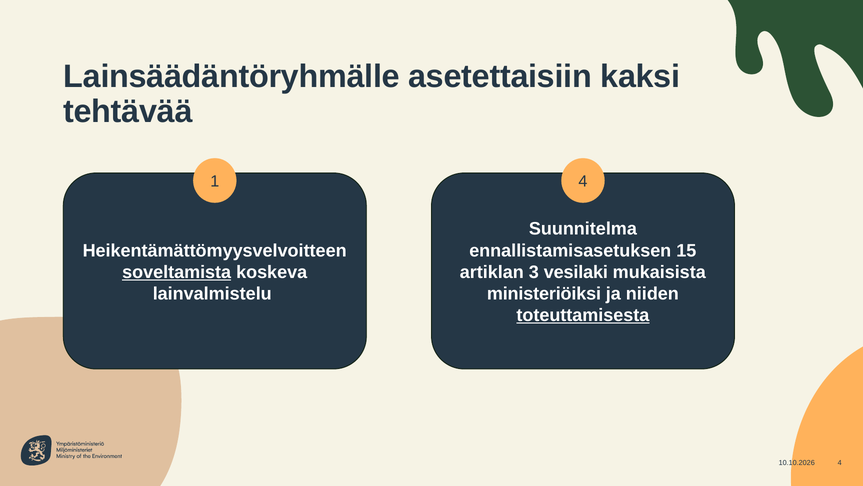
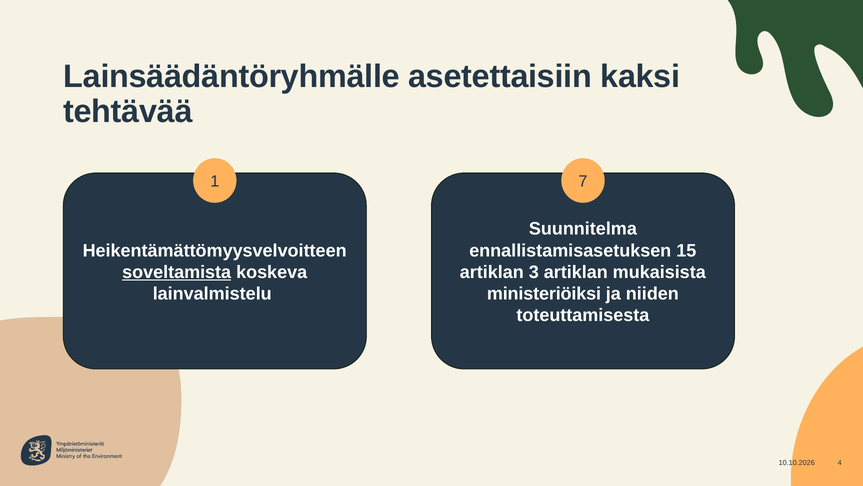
1 4: 4 -> 7
3 vesilaki: vesilaki -> artiklan
toteuttamisesta underline: present -> none
